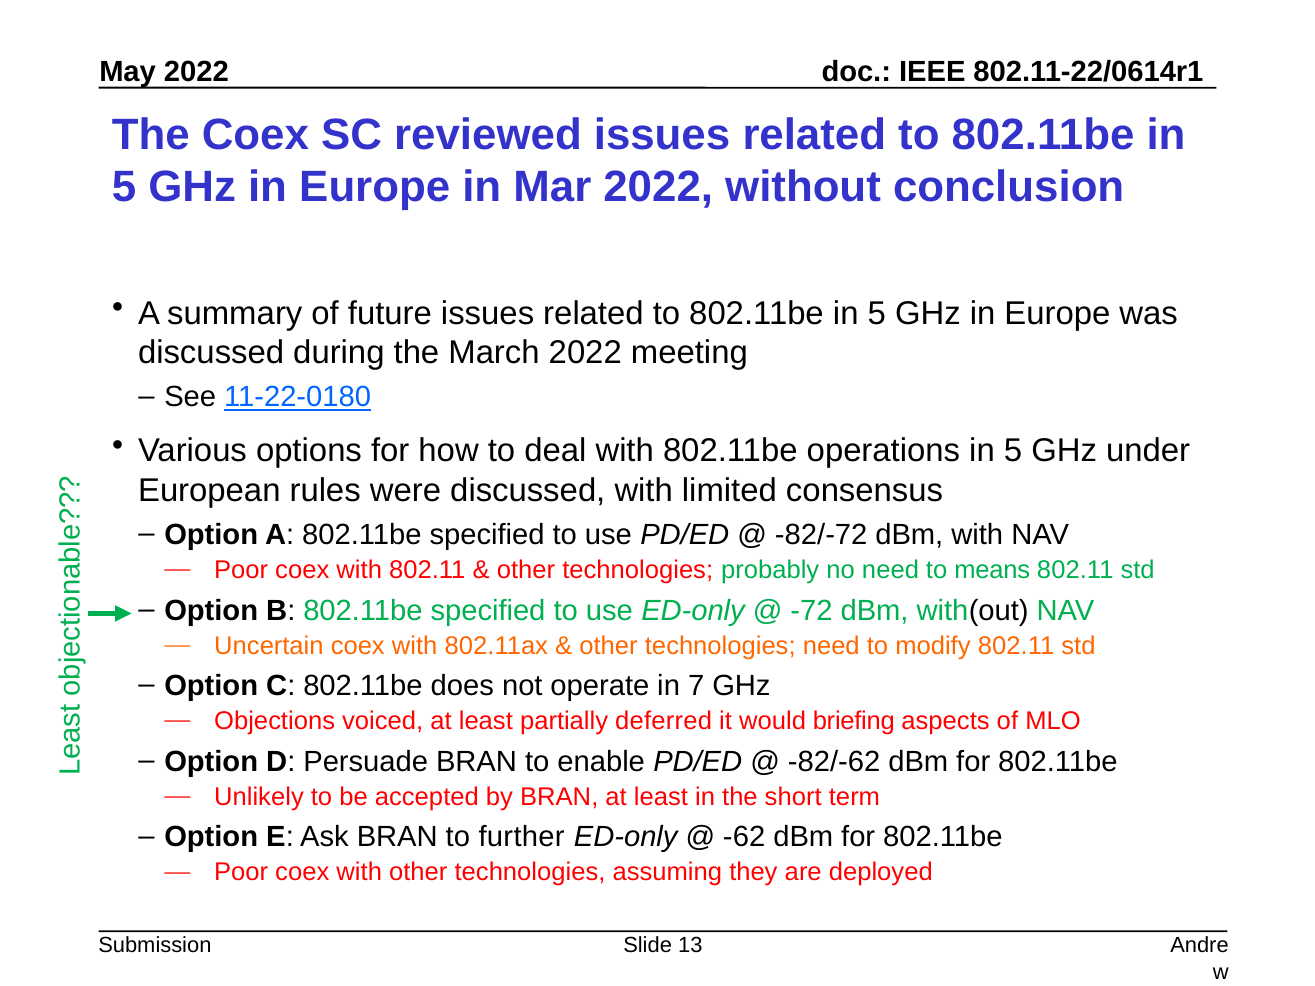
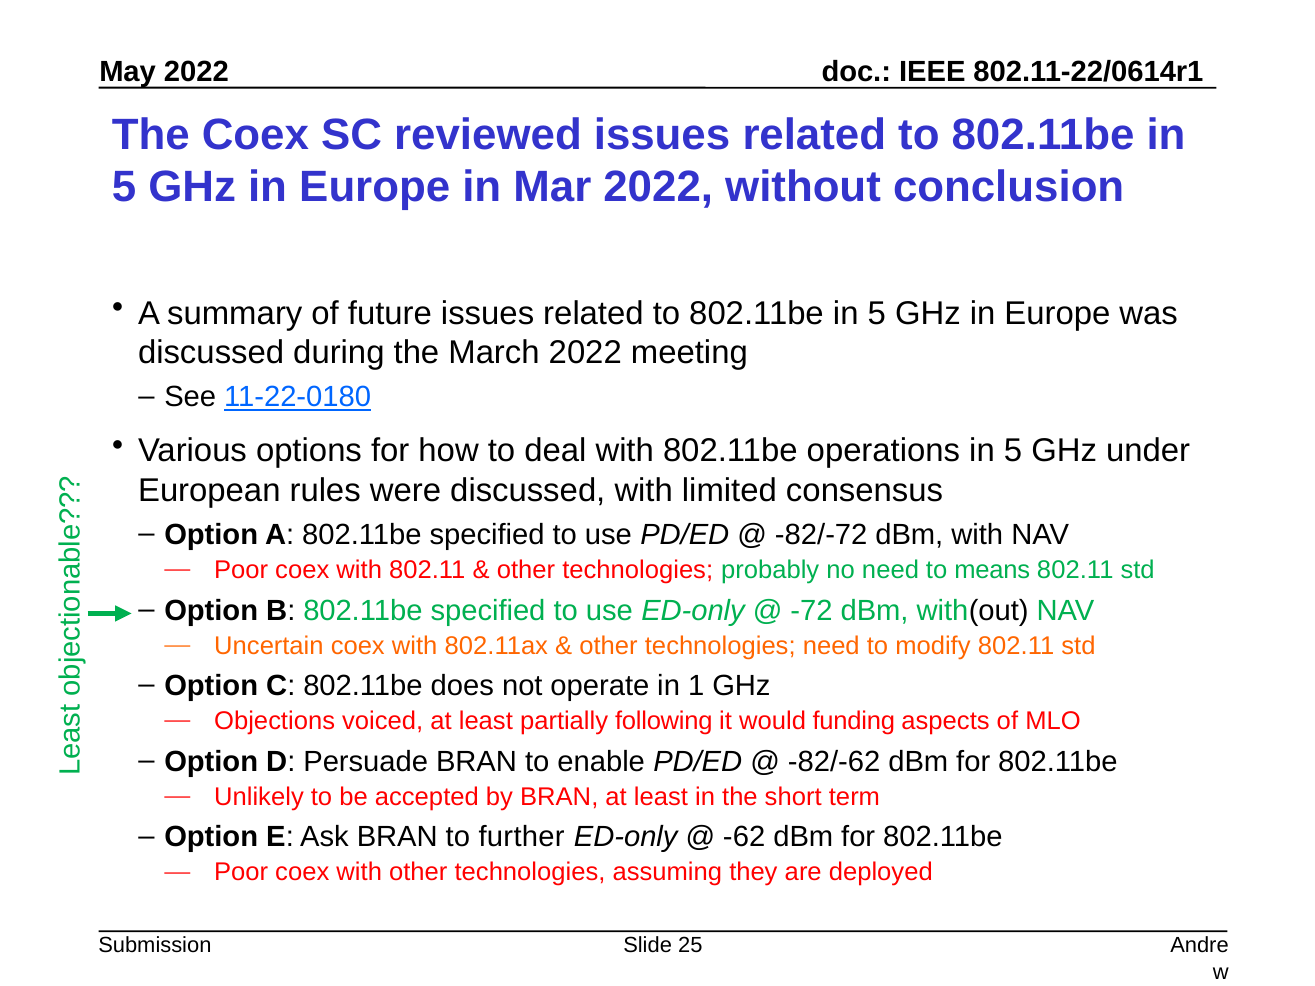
7: 7 -> 1
deferred: deferred -> following
briefing: briefing -> funding
13: 13 -> 25
